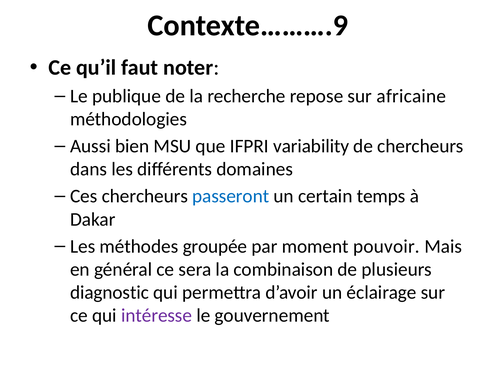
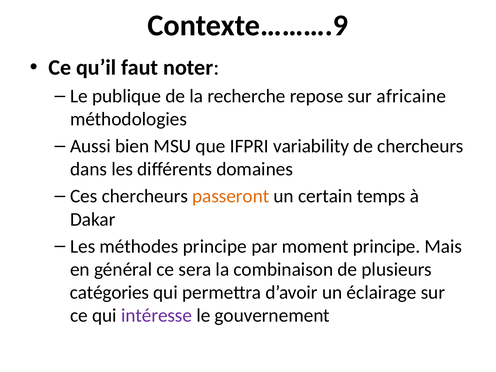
passeront colour: blue -> orange
méthodes groupée: groupée -> principe
moment pouvoir: pouvoir -> principe
diagnostic: diagnostic -> catégories
